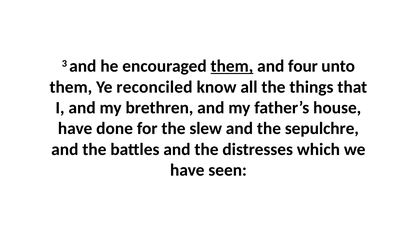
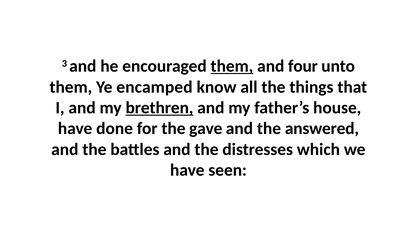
reconciled: reconciled -> encamped
brethren underline: none -> present
slew: slew -> gave
sepulchre: sepulchre -> answered
